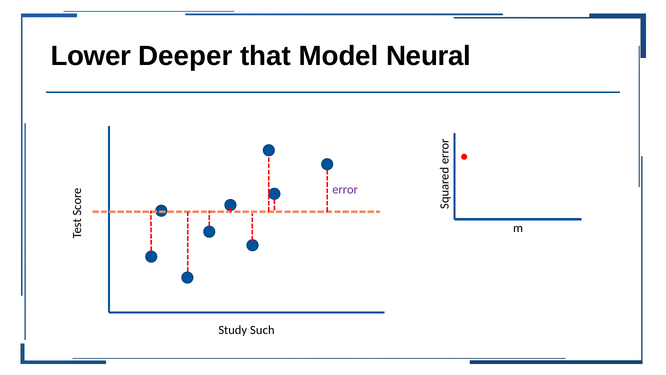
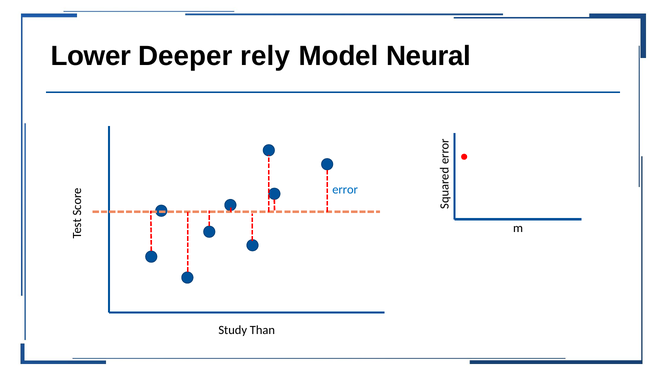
that: that -> rely
error colour: purple -> blue
Such: Such -> Than
